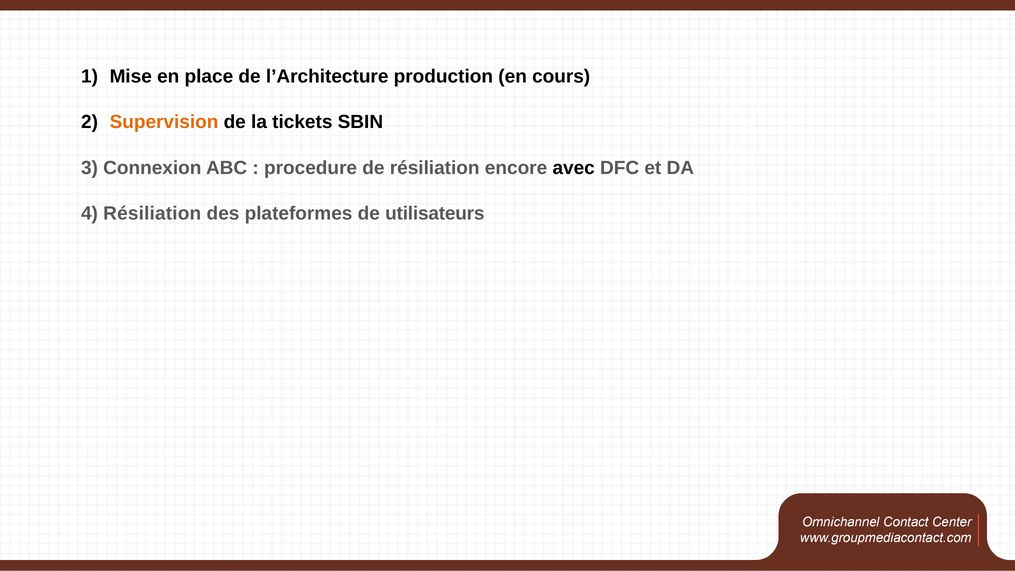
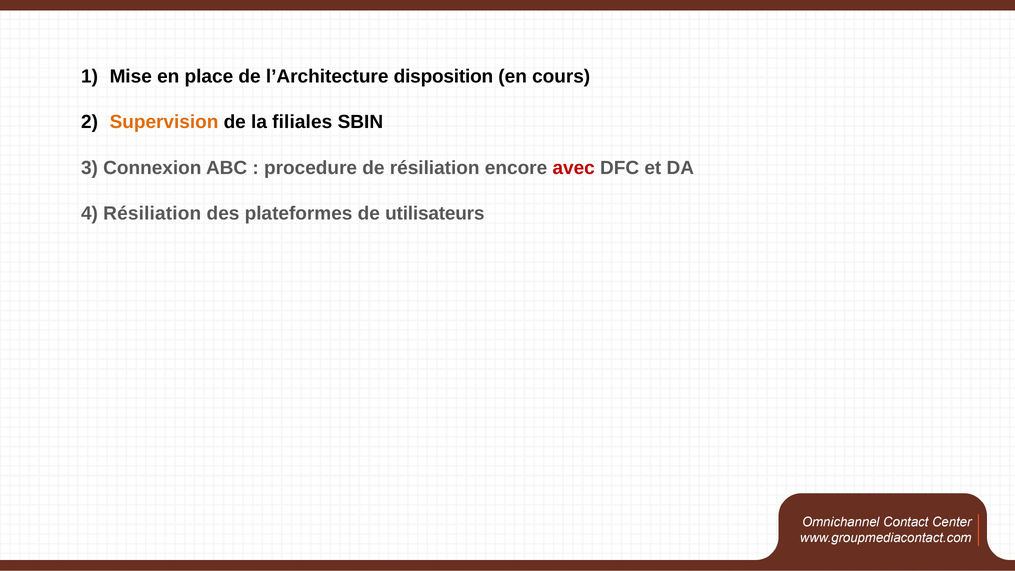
production: production -> disposition
tickets: tickets -> filiales
avec colour: black -> red
